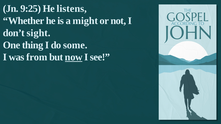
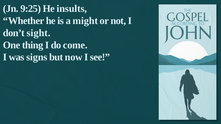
listens: listens -> insults
some: some -> come
from: from -> signs
now underline: present -> none
